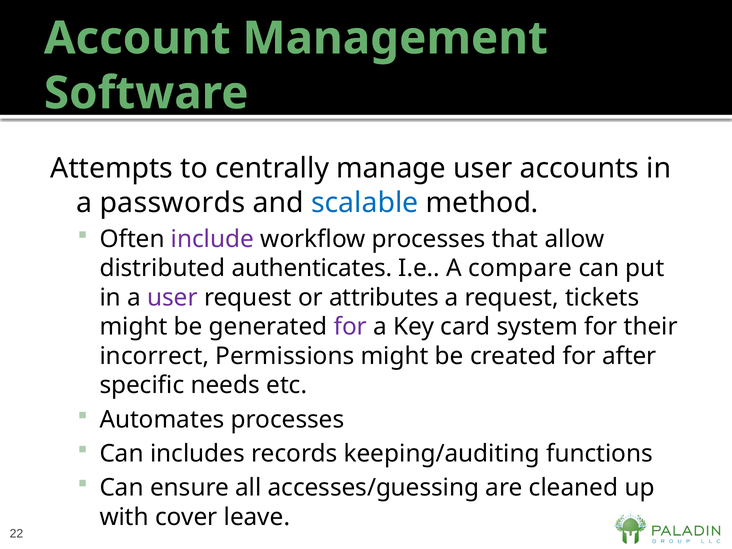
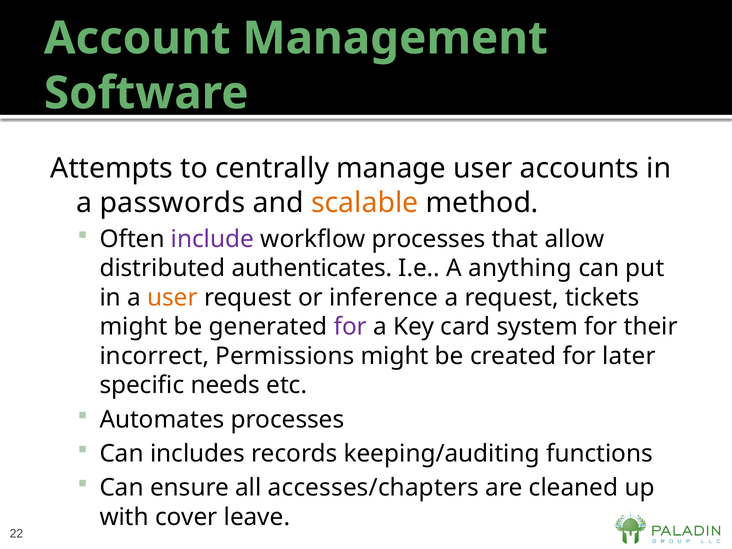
scalable colour: blue -> orange
compare: compare -> anything
user at (173, 298) colour: purple -> orange
attributes: attributes -> inference
after: after -> later
accesses/guessing: accesses/guessing -> accesses/chapters
